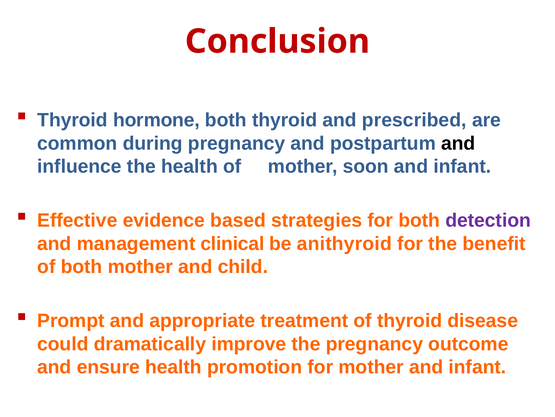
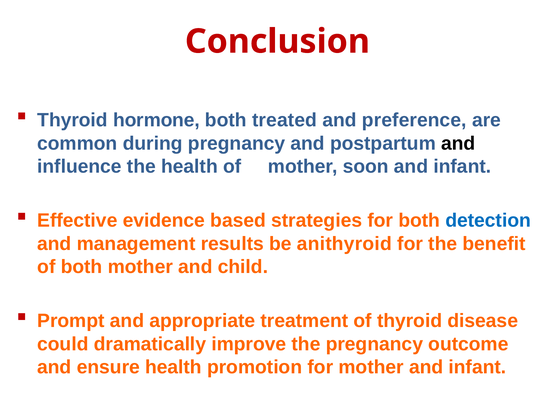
both thyroid: thyroid -> treated
prescribed: prescribed -> preference
detection colour: purple -> blue
clinical: clinical -> results
